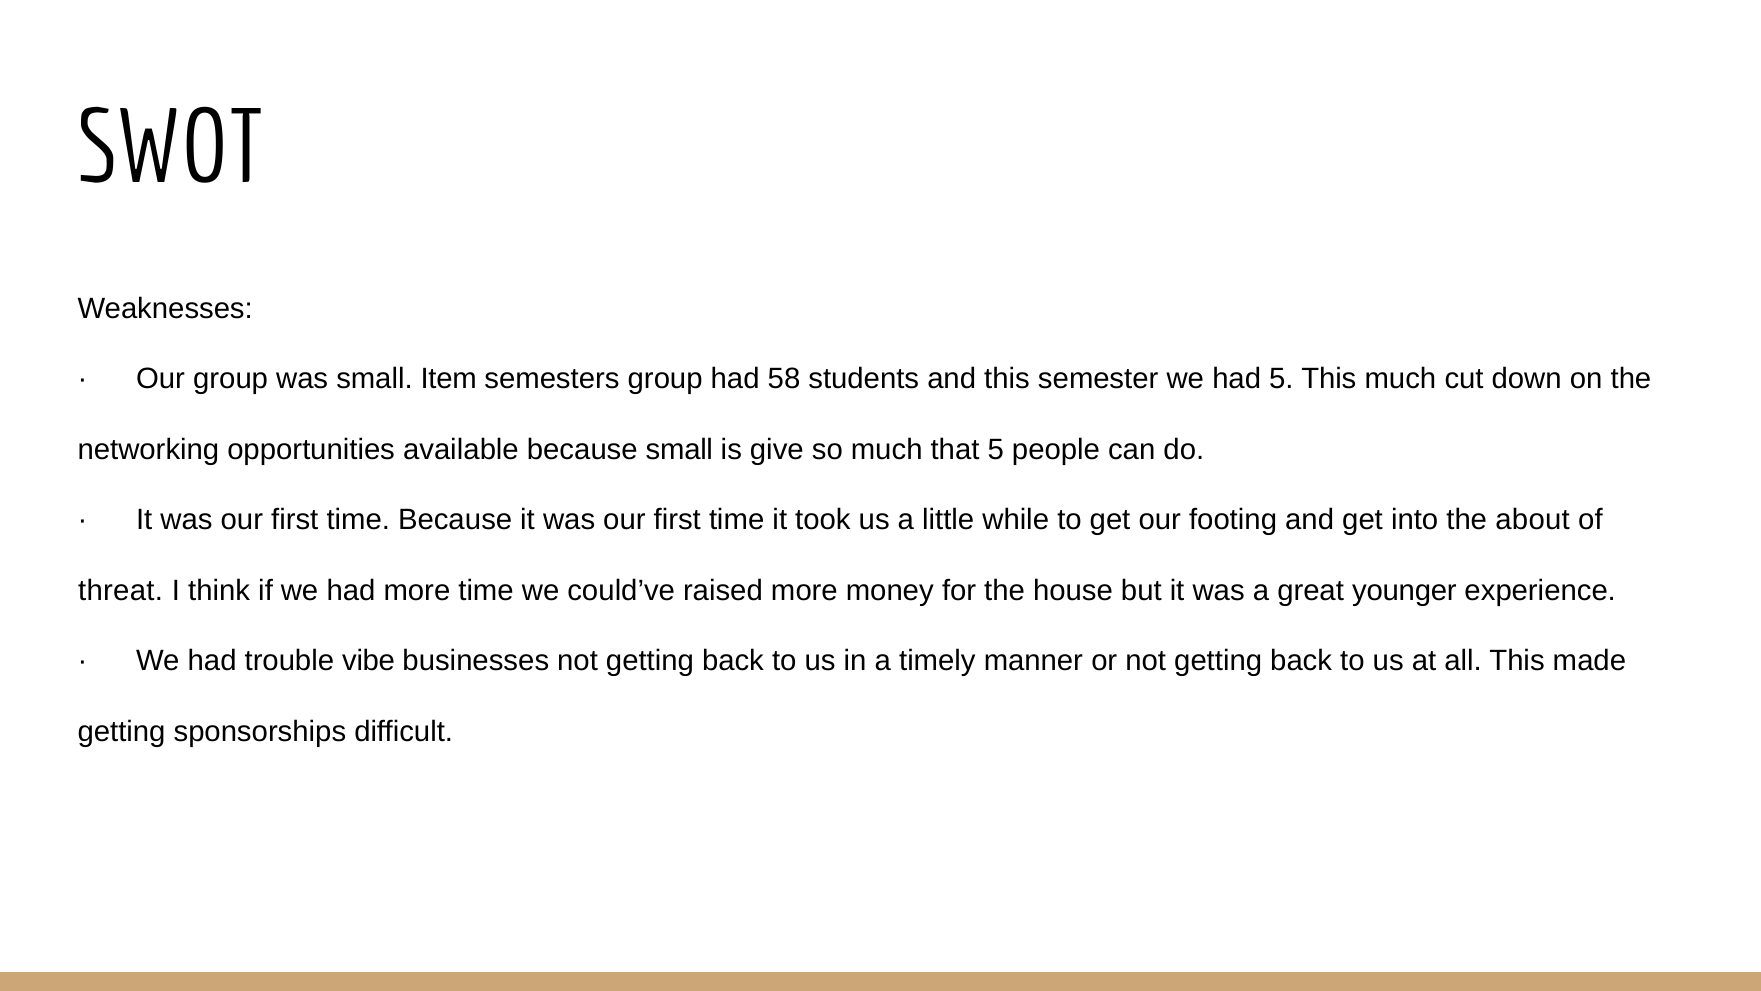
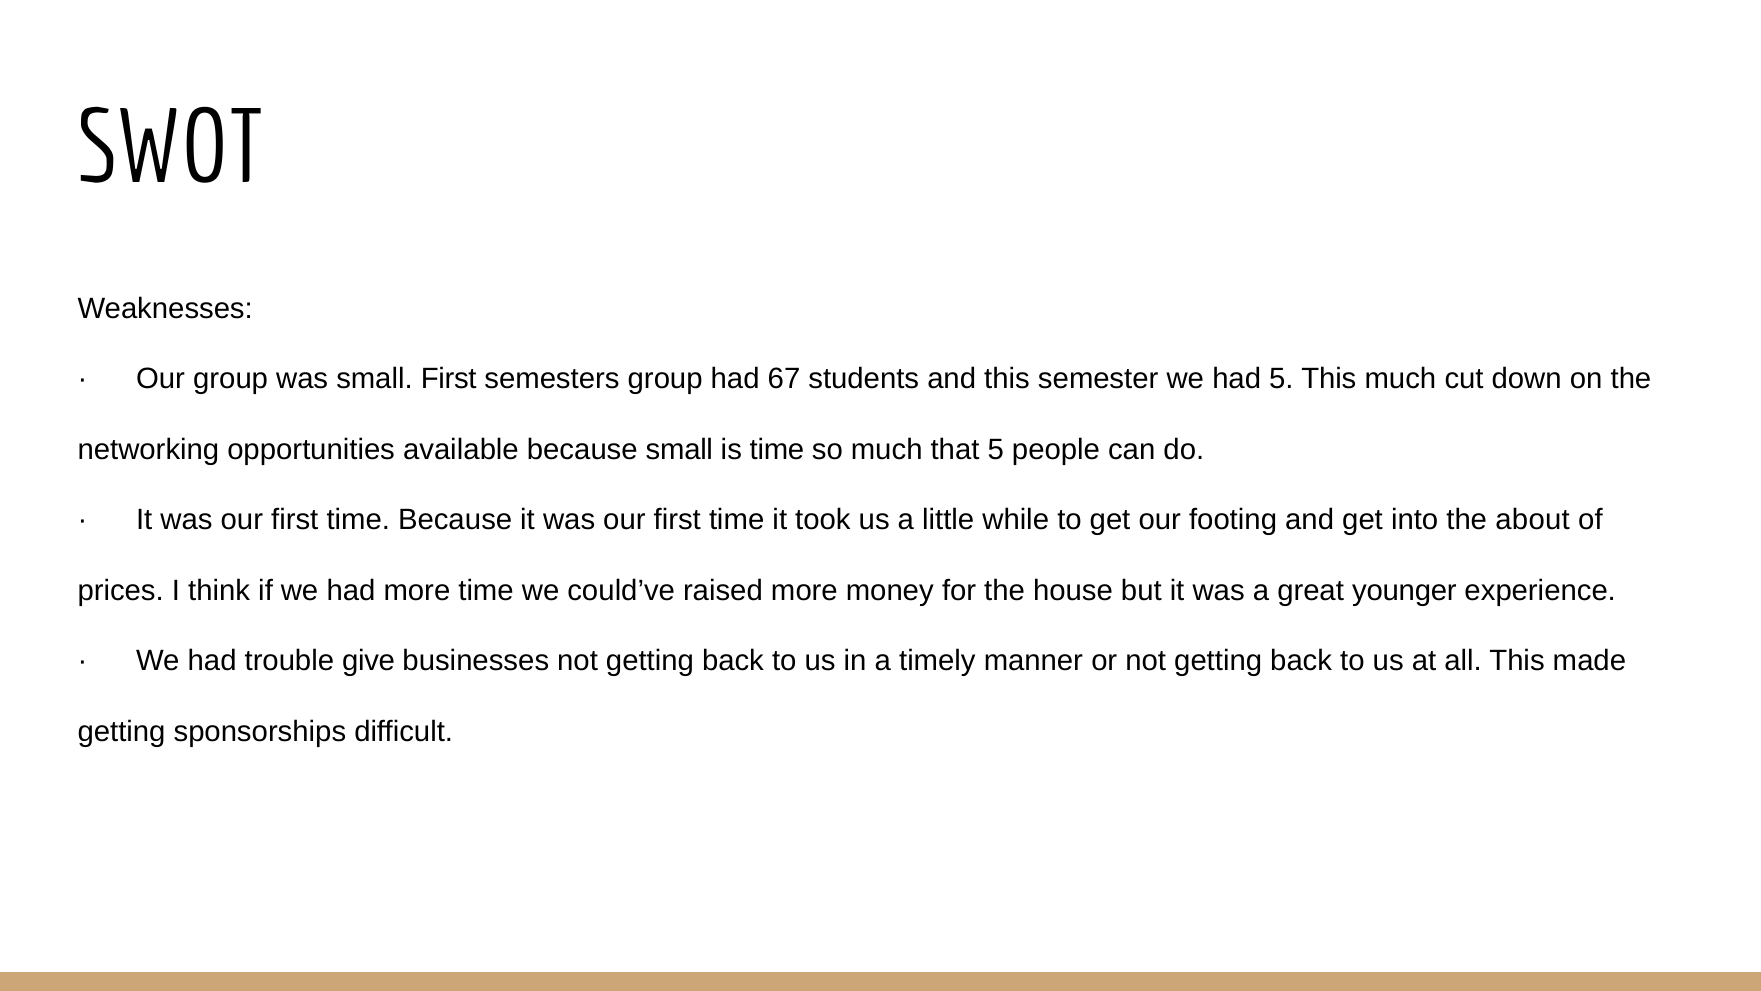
small Item: Item -> First
58: 58 -> 67
is give: give -> time
threat: threat -> prices
vibe: vibe -> give
